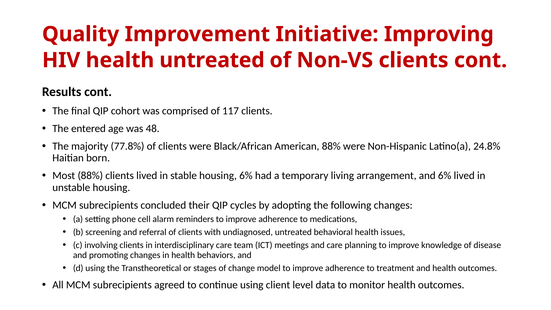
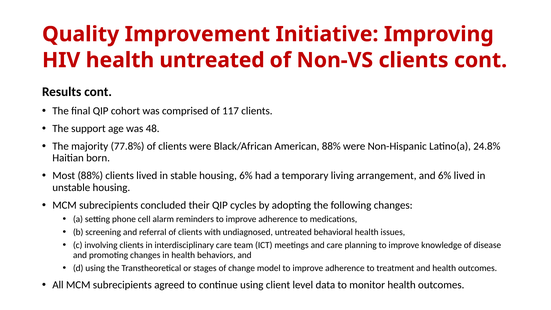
entered: entered -> support
